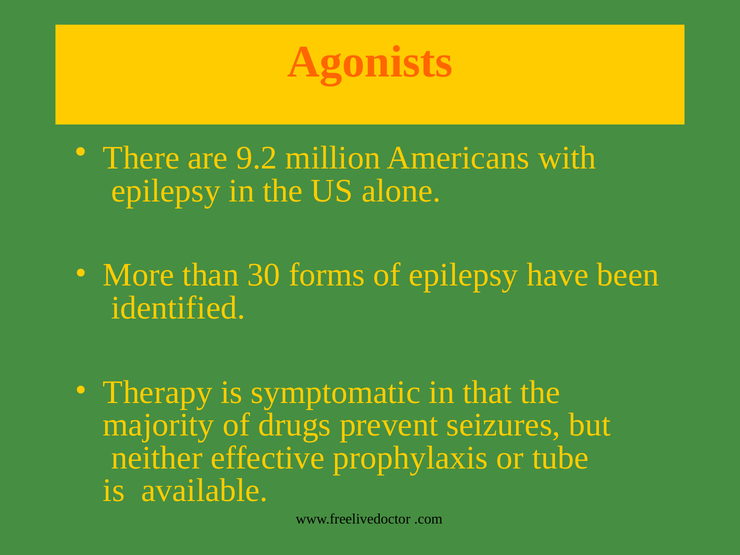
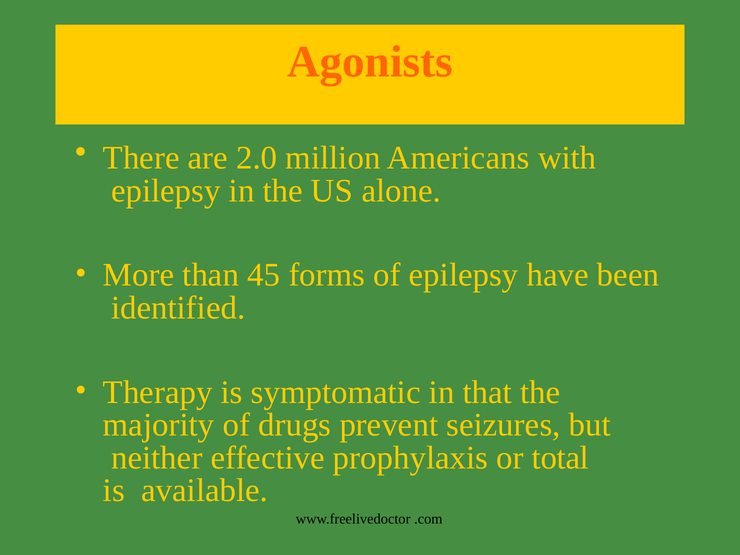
9.2: 9.2 -> 2.0
30: 30 -> 45
tube: tube -> total
